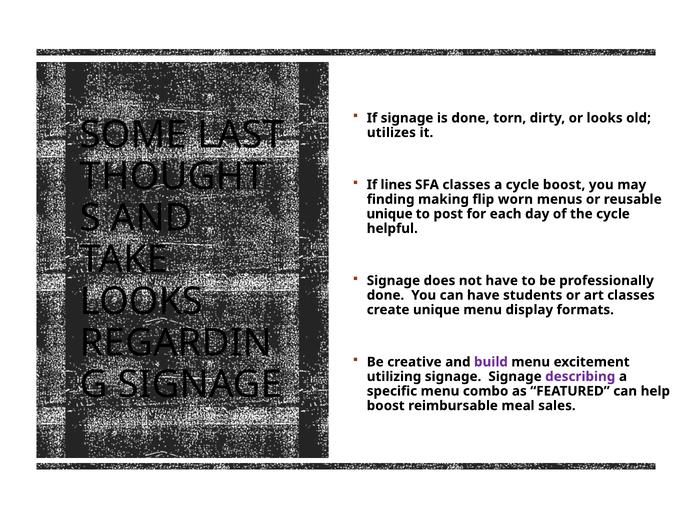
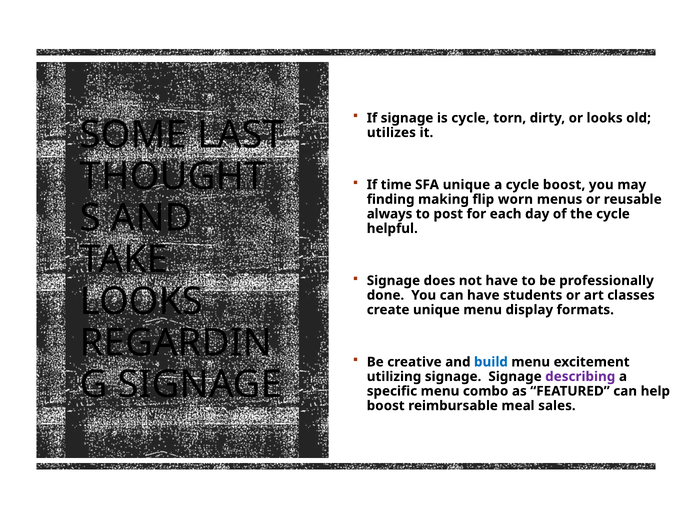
is done: done -> cycle
lines: lines -> time
SFA classes: classes -> unique
unique at (390, 214): unique -> always
build colour: purple -> blue
